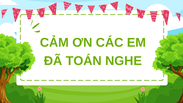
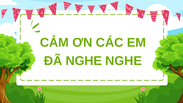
ĐÃ TOÁN: TOÁN -> NGHE
